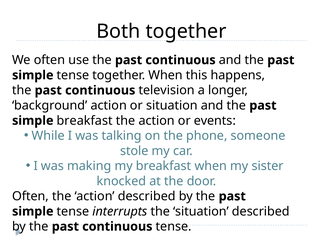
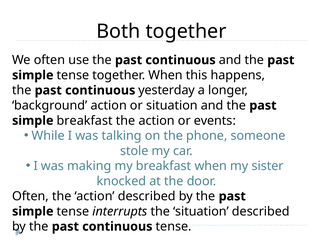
television: television -> yesterday
